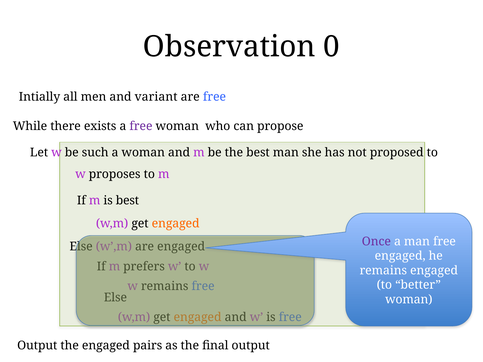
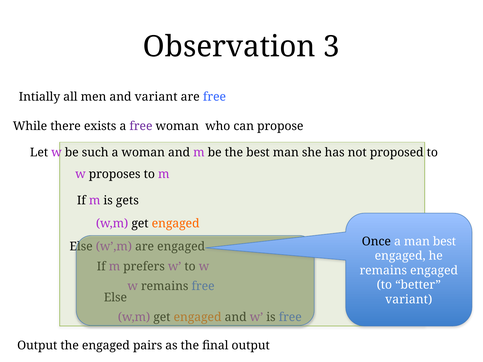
0: 0 -> 3
is best: best -> gets
Once colour: purple -> black
man free: free -> best
woman at (409, 300): woman -> variant
